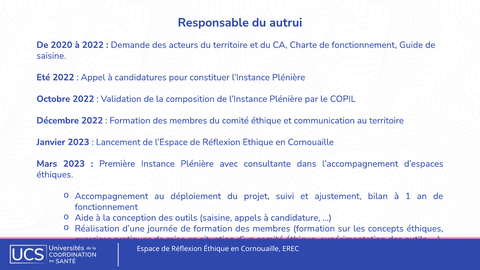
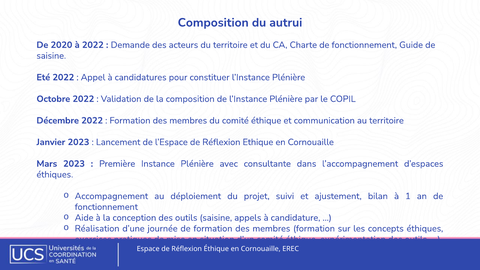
Responsable at (213, 23): Responsable -> Composition
